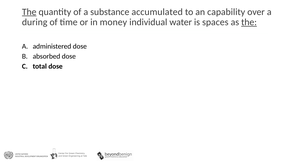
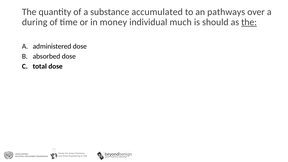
The at (29, 12) underline: present -> none
capability: capability -> pathways
water: water -> much
spaces: spaces -> should
